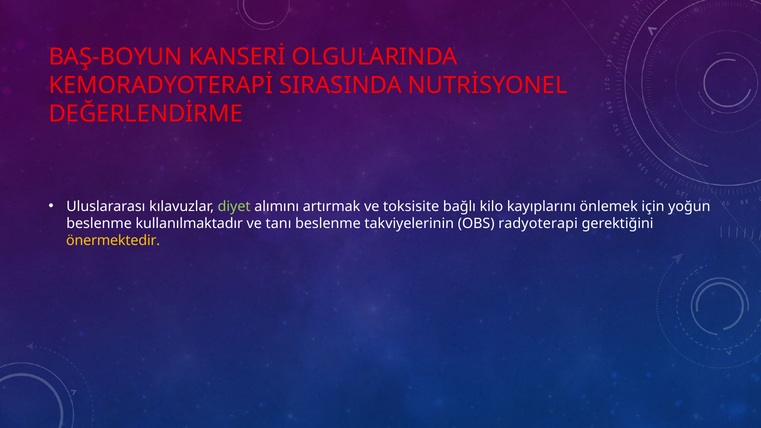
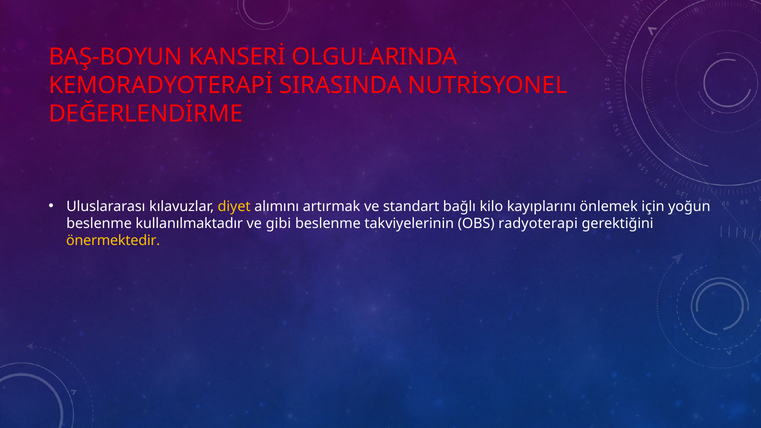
diyet colour: light green -> yellow
toksisite: toksisite -> standart
tanı: tanı -> gibi
